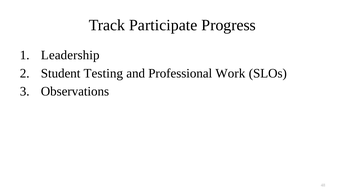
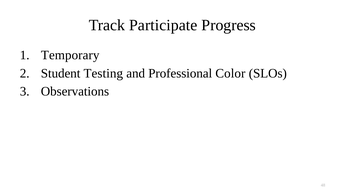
Leadership: Leadership -> Temporary
Work: Work -> Color
